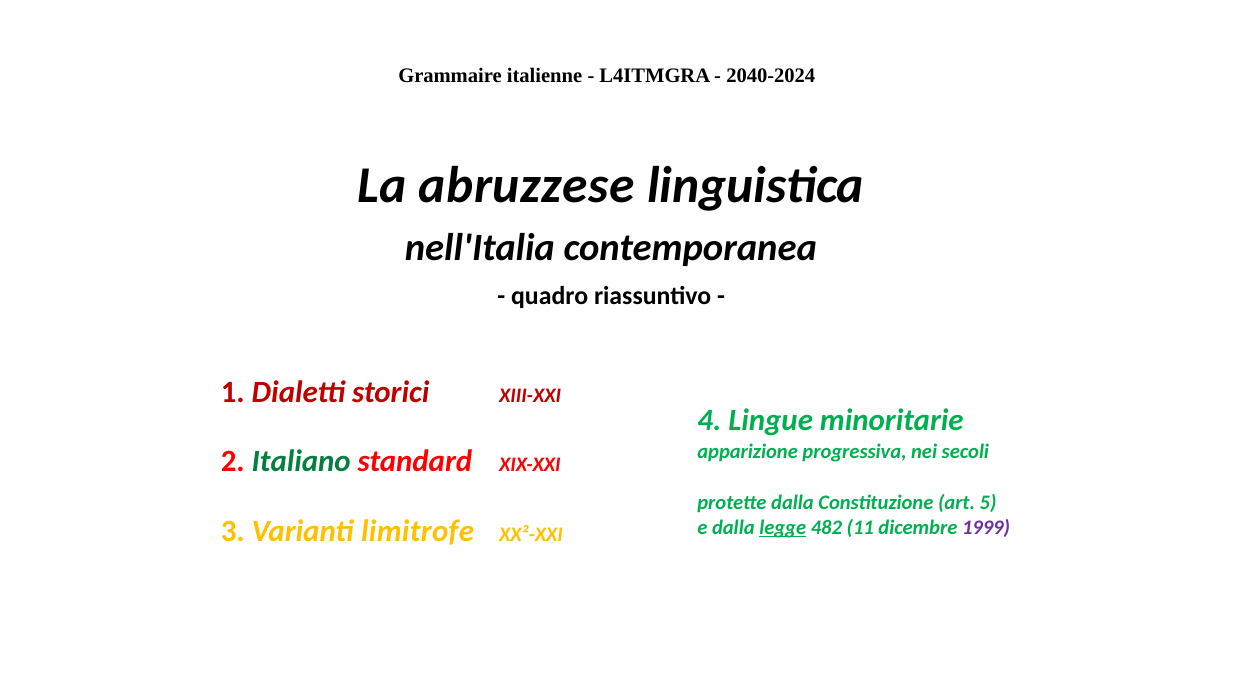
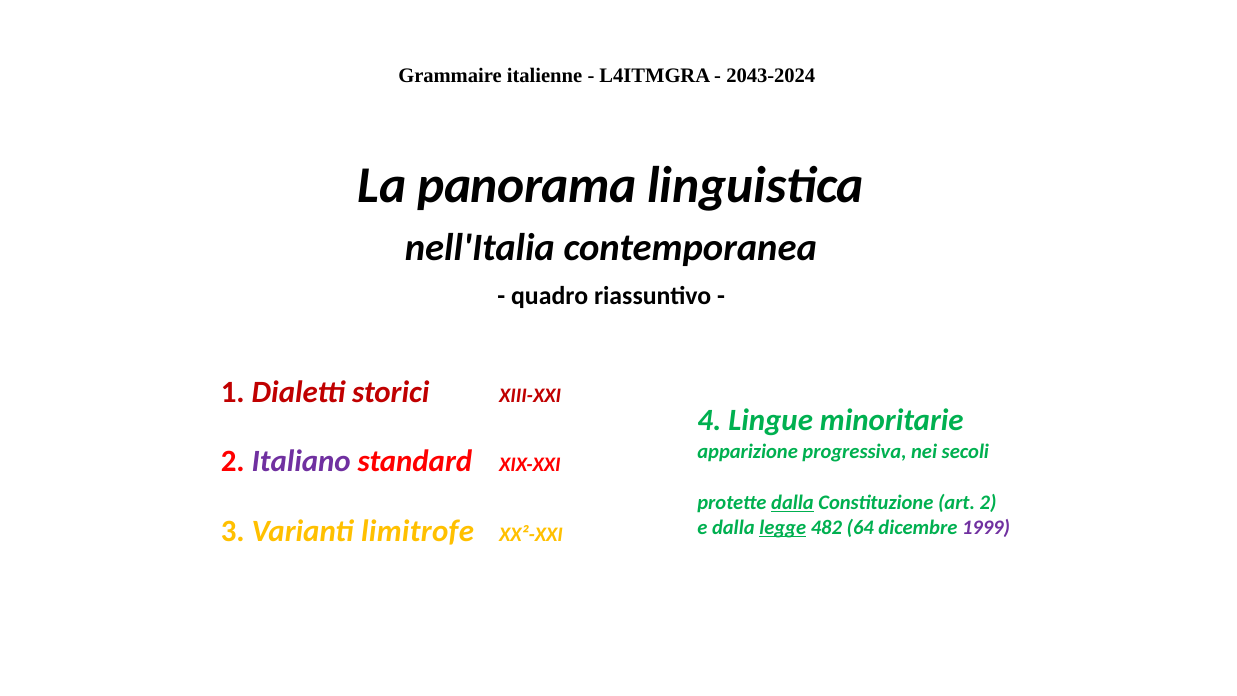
2040-2024: 2040-2024 -> 2043-2024
abruzzese: abruzzese -> panorama
Italiano colour: green -> purple
dalla at (792, 502) underline: none -> present
art 5: 5 -> 2
11: 11 -> 64
